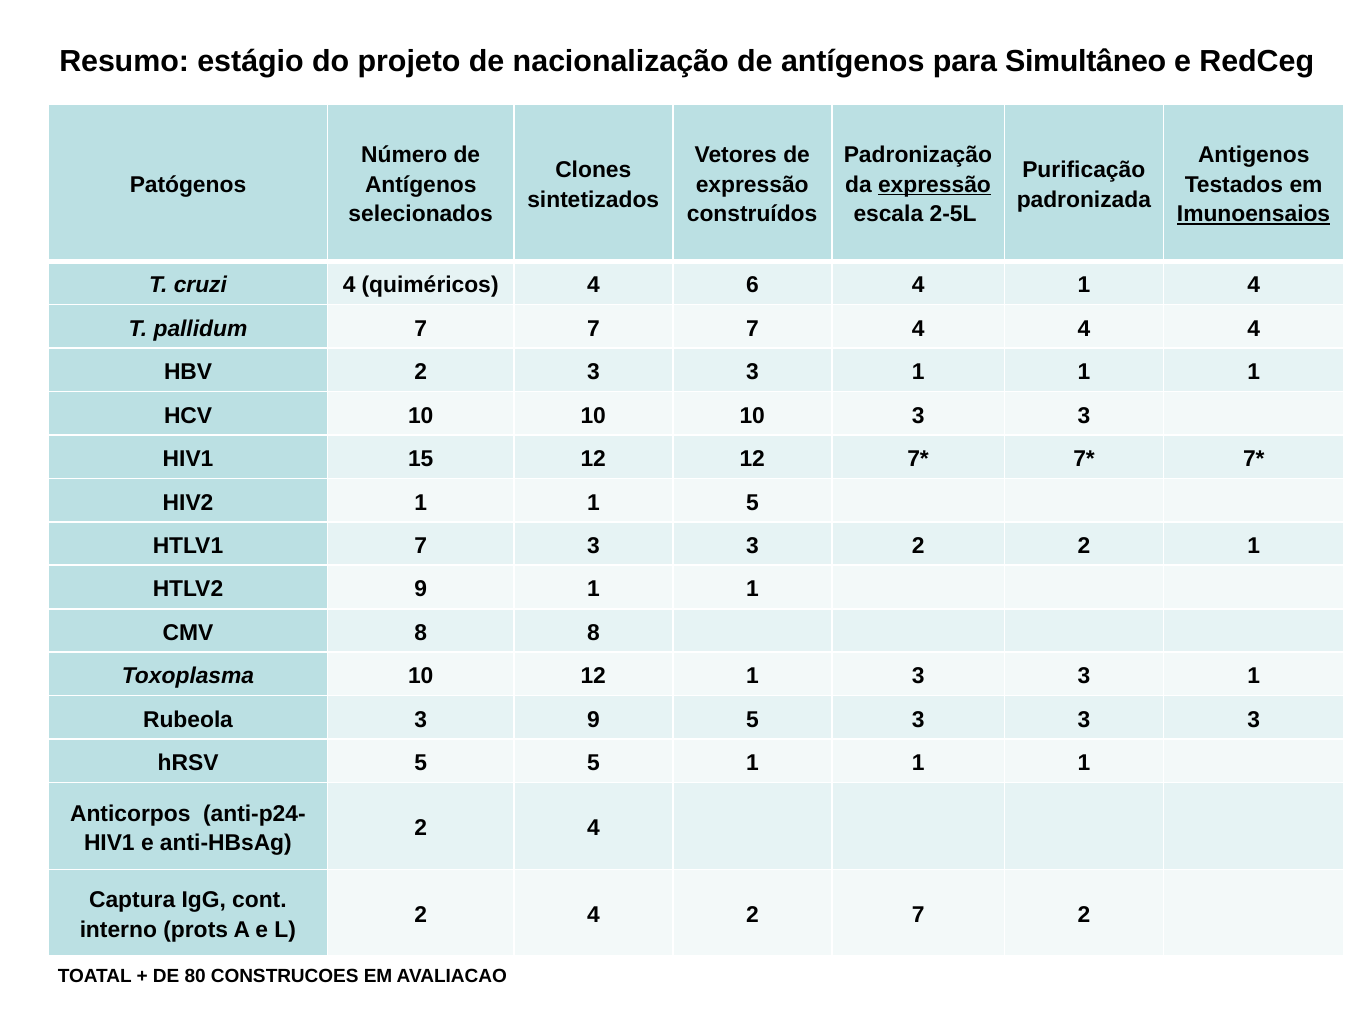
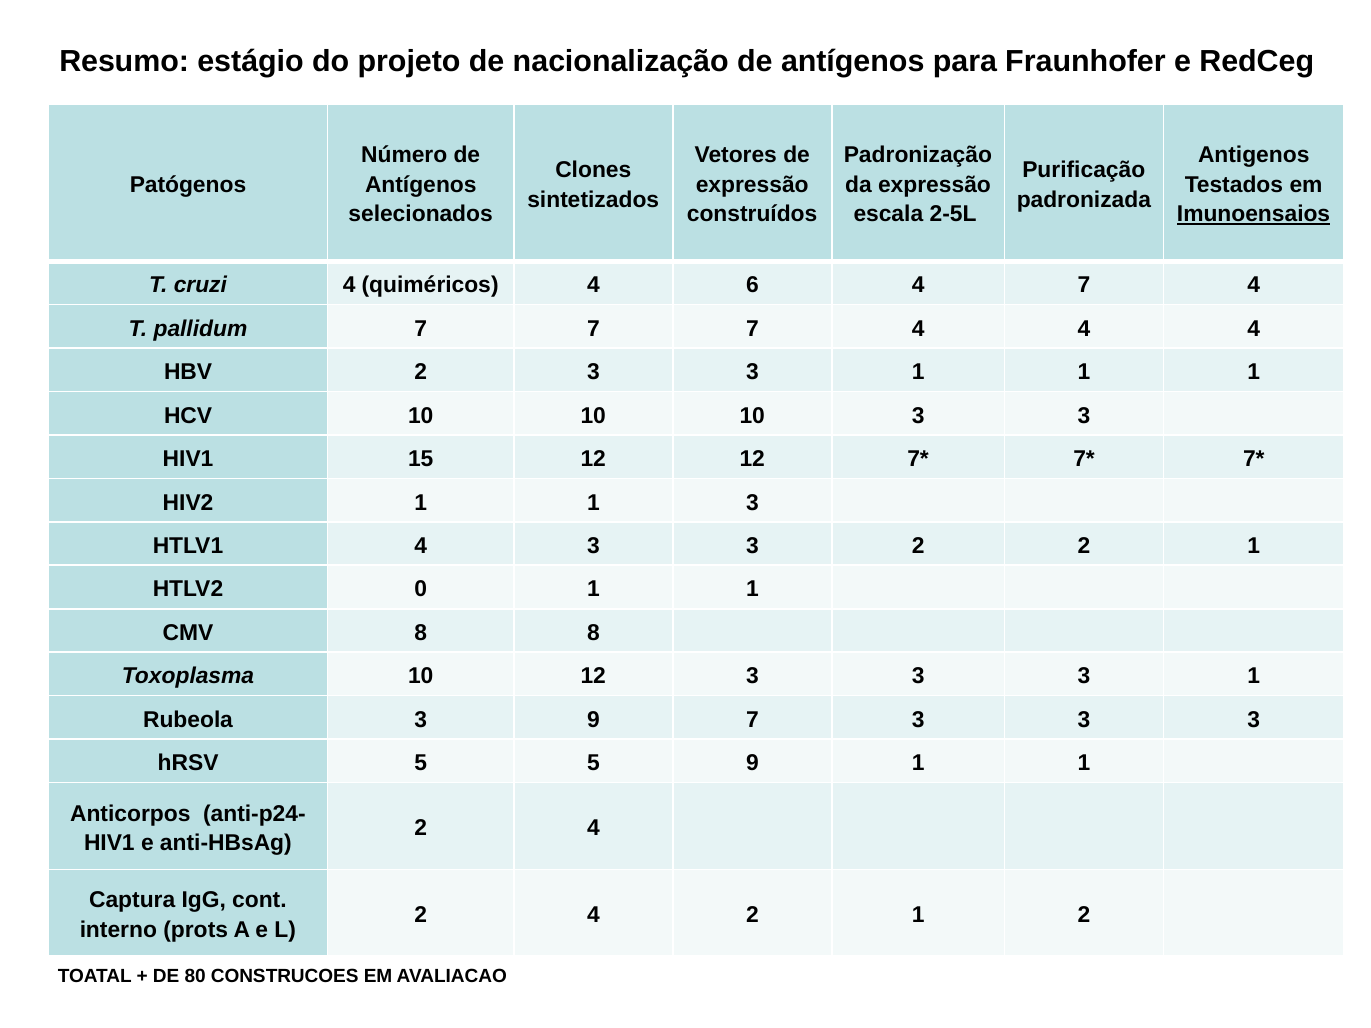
Simultâneo: Simultâneo -> Fraunhofer
expressão at (934, 185) underline: present -> none
4 1: 1 -> 7
1 5: 5 -> 3
HTLV1 7: 7 -> 4
HTLV2 9: 9 -> 0
12 1: 1 -> 3
9 5: 5 -> 7
5 1: 1 -> 9
4 2 7: 7 -> 1
